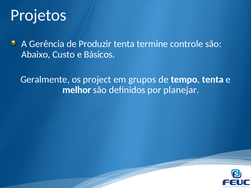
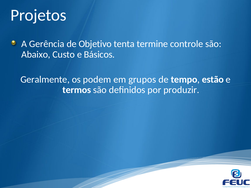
Produzir: Produzir -> Objetivo
project: project -> podem
tempo tenta: tenta -> estão
melhor: melhor -> termos
planejar: planejar -> produzir
